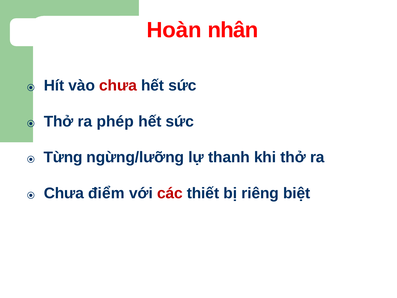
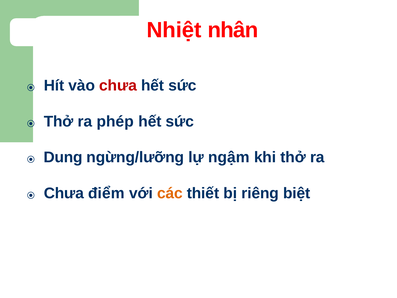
Hoàn: Hoàn -> Nhiệt
Từng: Từng -> Dung
thanh: thanh -> ngậm
các colour: red -> orange
